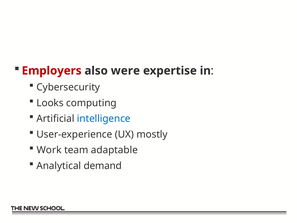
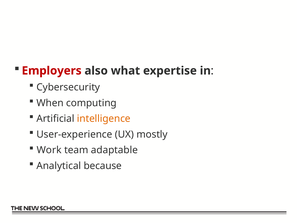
were: were -> what
Looks: Looks -> When
intelligence colour: blue -> orange
demand: demand -> because
